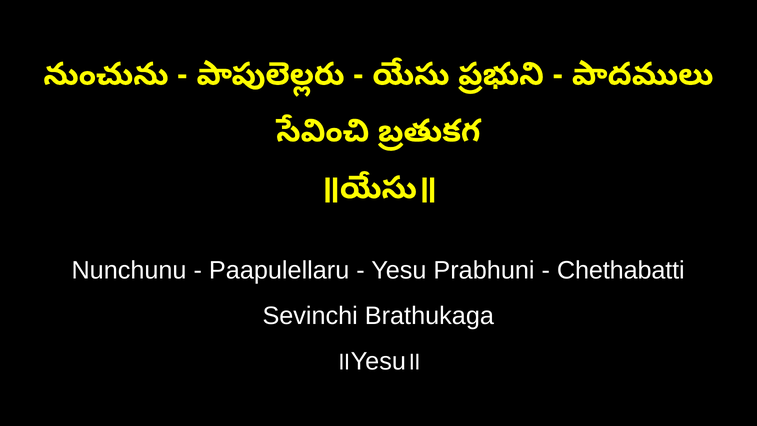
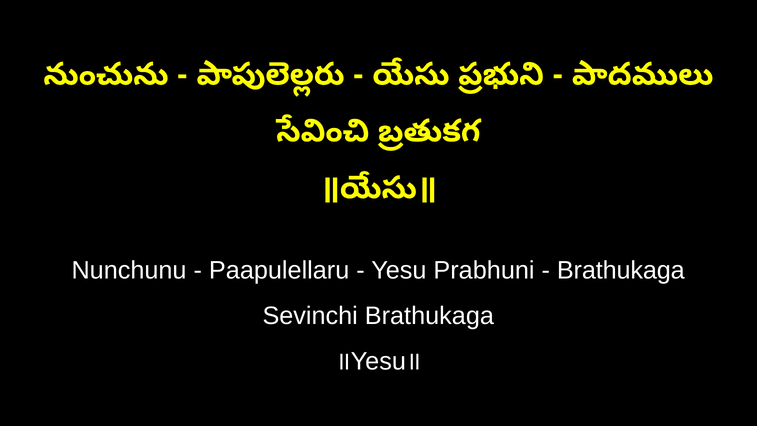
Chethabatti at (621, 270): Chethabatti -> Brathukaga
